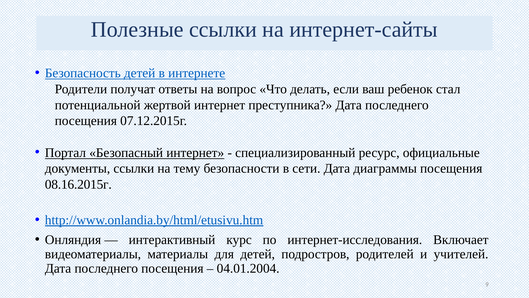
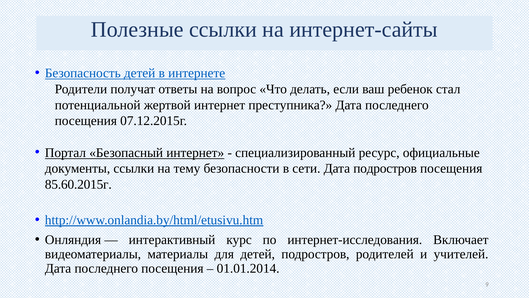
Дата диаграммы: диаграммы -> подростров
08.16.2015г: 08.16.2015г -> 85.60.2015г
04.01.2004: 04.01.2004 -> 01.01.2014
